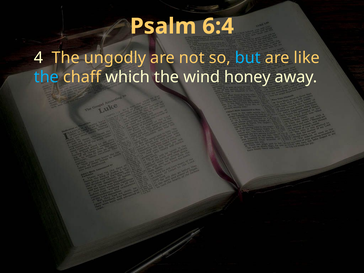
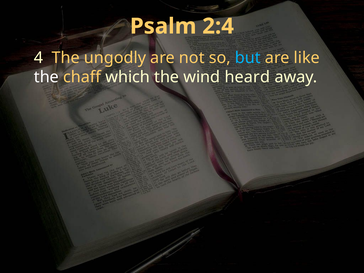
6:4: 6:4 -> 2:4
the at (46, 77) colour: light blue -> white
honey: honey -> heard
